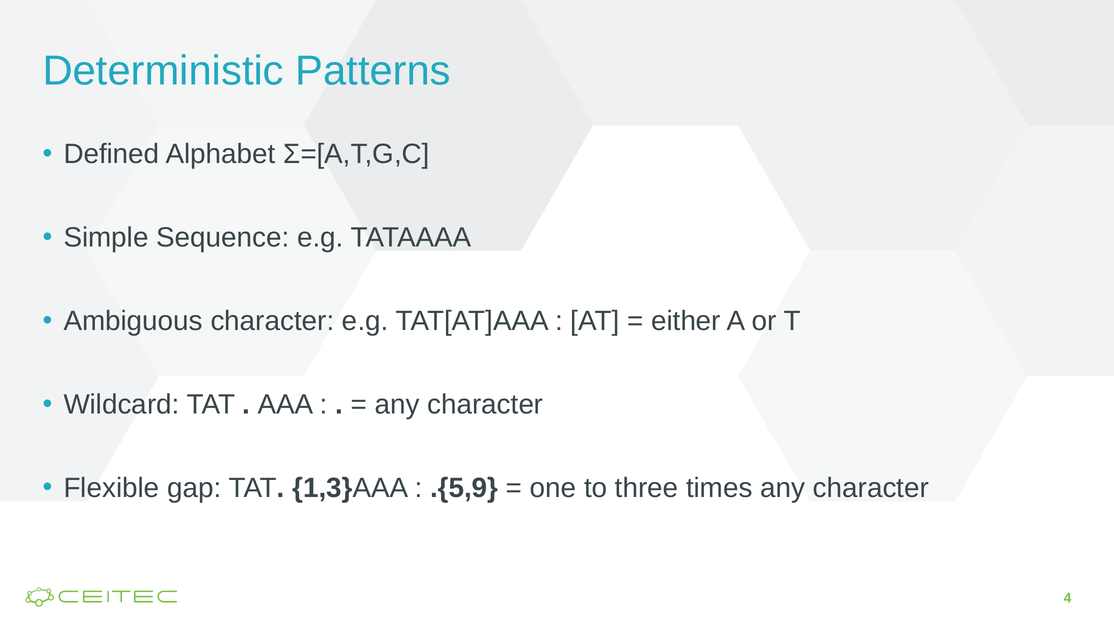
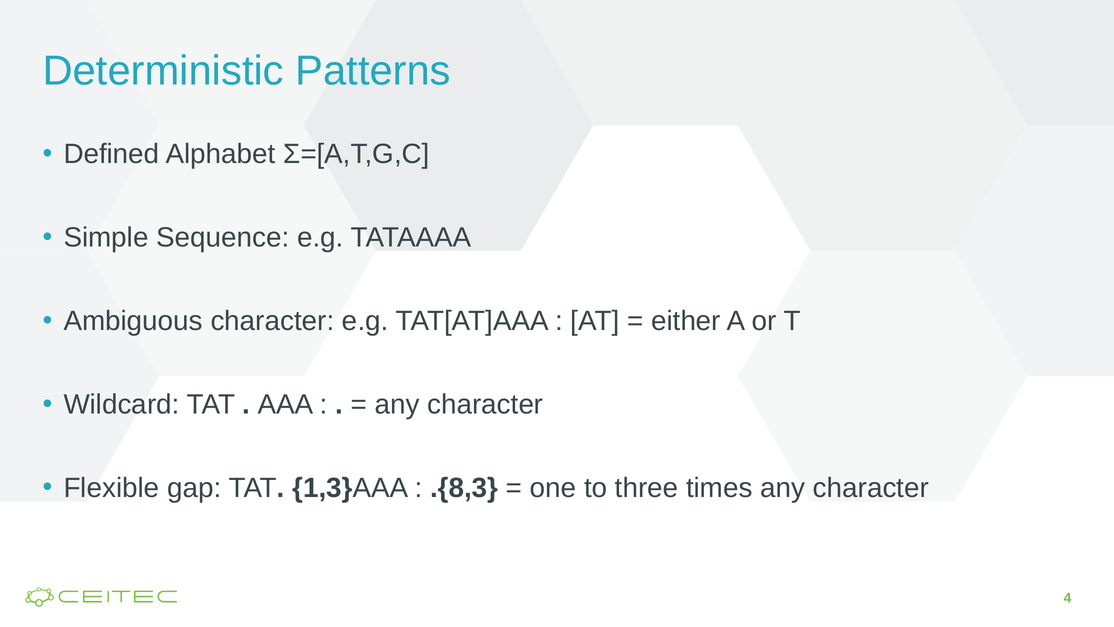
.{5,9: .{5,9 -> .{8,3
